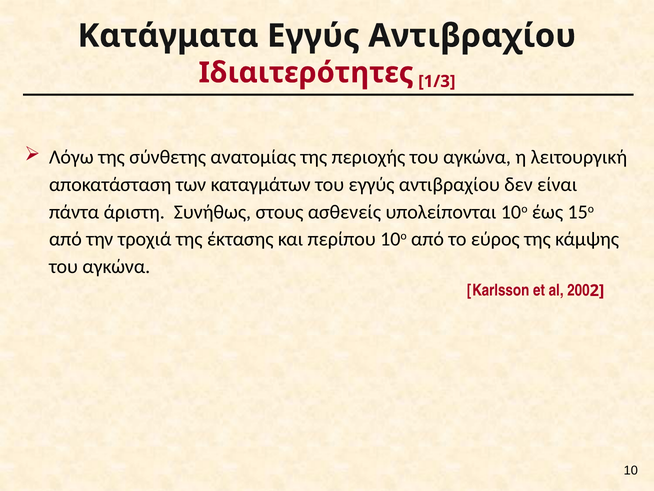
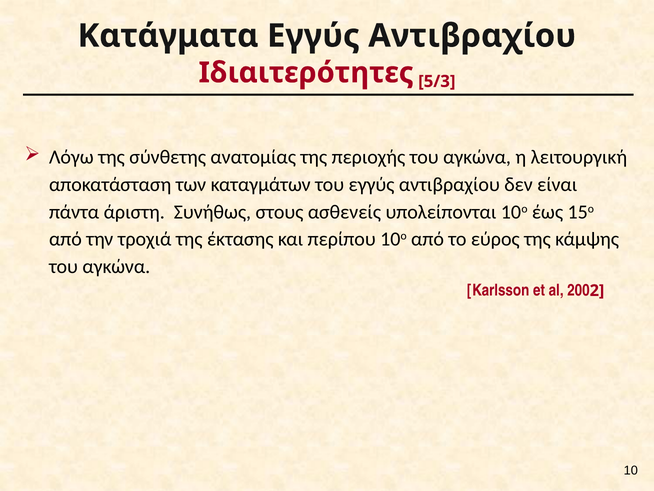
1/3: 1/3 -> 5/3
